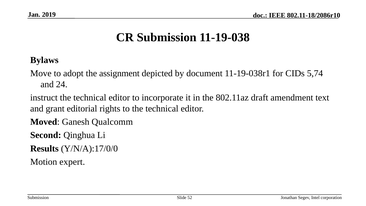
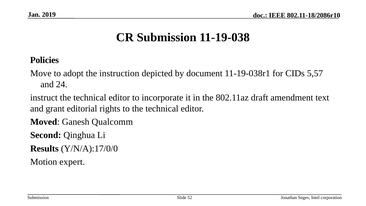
Bylaws: Bylaws -> Policies
assignment: assignment -> instruction
5,74: 5,74 -> 5,57
